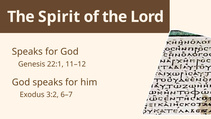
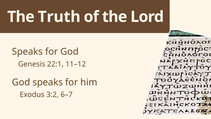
Spirit: Spirit -> Truth
